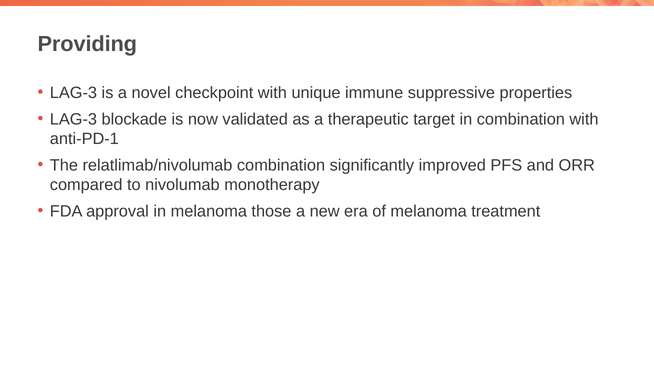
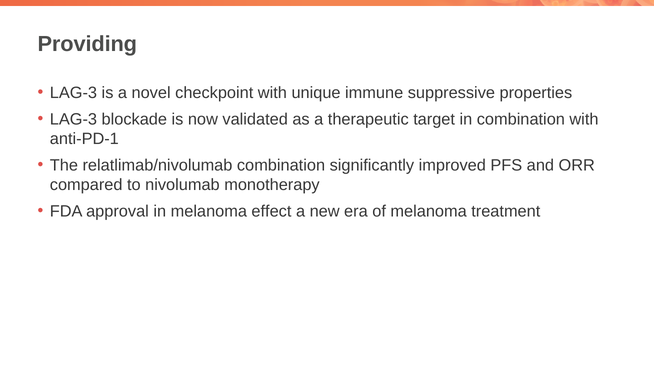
those: those -> effect
